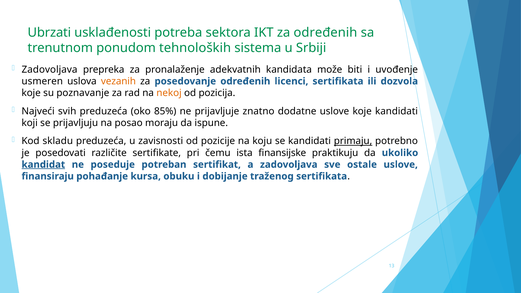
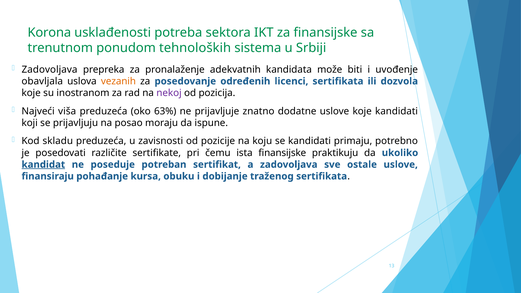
Ubrzati: Ubrzati -> Korona
za određenih: određenih -> finansijske
usmeren: usmeren -> obavljala
poznavanje: poznavanje -> inostranom
nekoj colour: orange -> purple
svih: svih -> viša
85%: 85% -> 63%
primaju underline: present -> none
